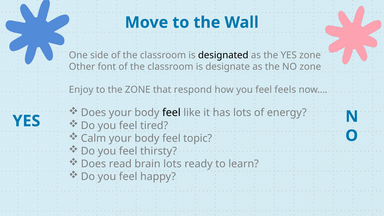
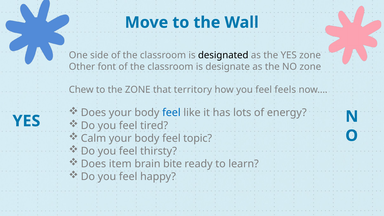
Enjoy: Enjoy -> Chew
respond: respond -> territory
feel at (171, 113) colour: black -> blue
read: read -> item
brain lots: lots -> bite
